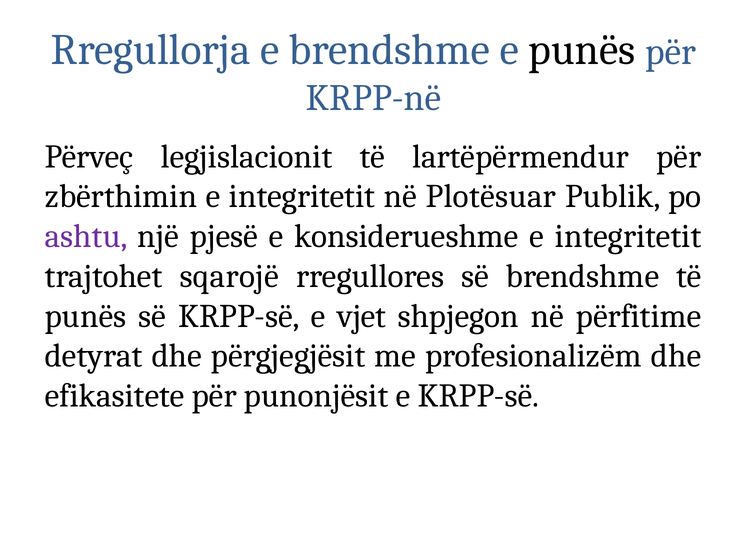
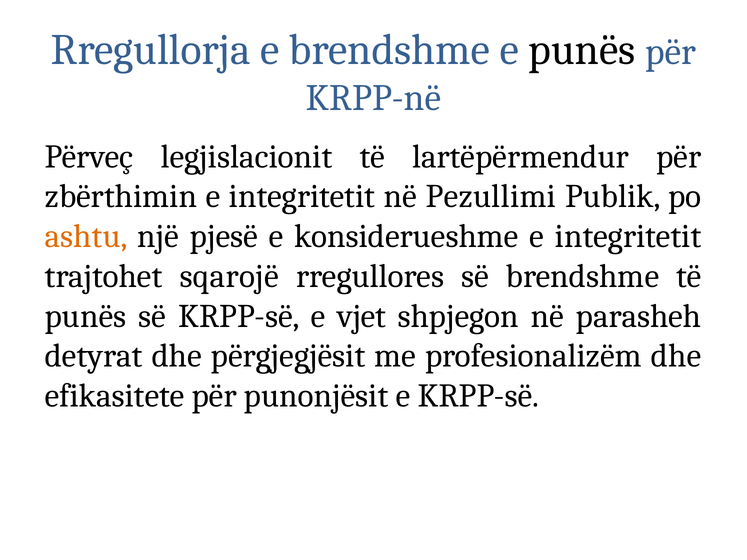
Plotësuar: Plotësuar -> Pezullimi
ashtu colour: purple -> orange
përfitime: përfitime -> parasheh
